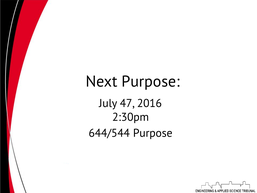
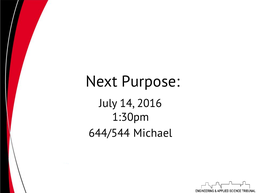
47: 47 -> 14
2:30pm: 2:30pm -> 1:30pm
644/544 Purpose: Purpose -> Michael
